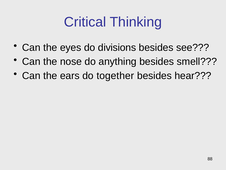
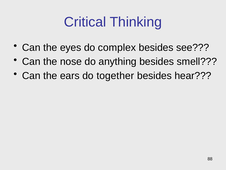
divisions: divisions -> complex
